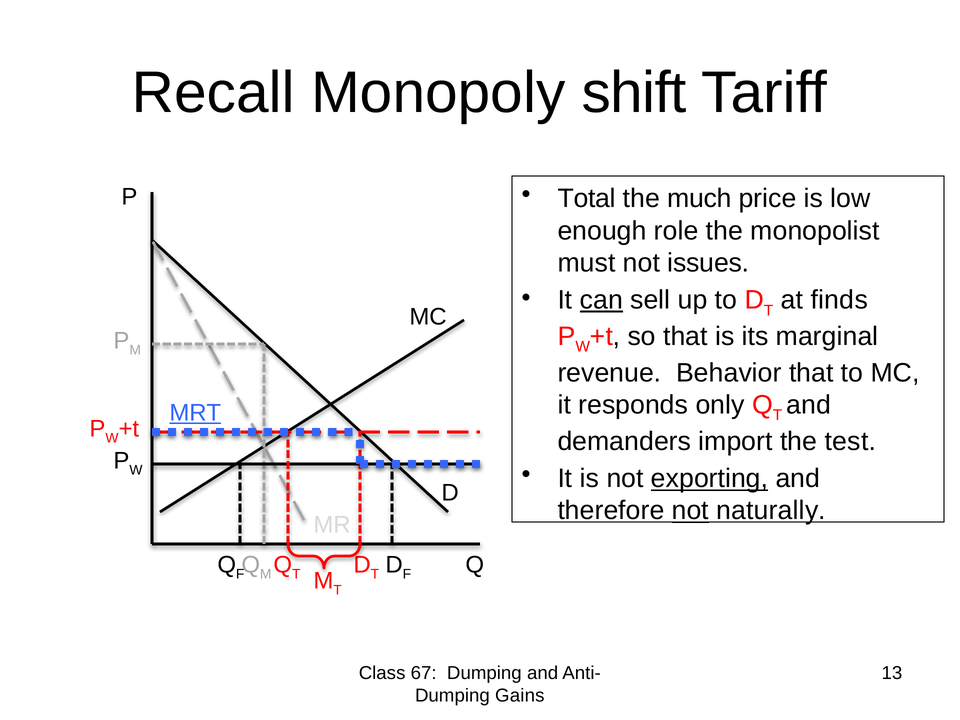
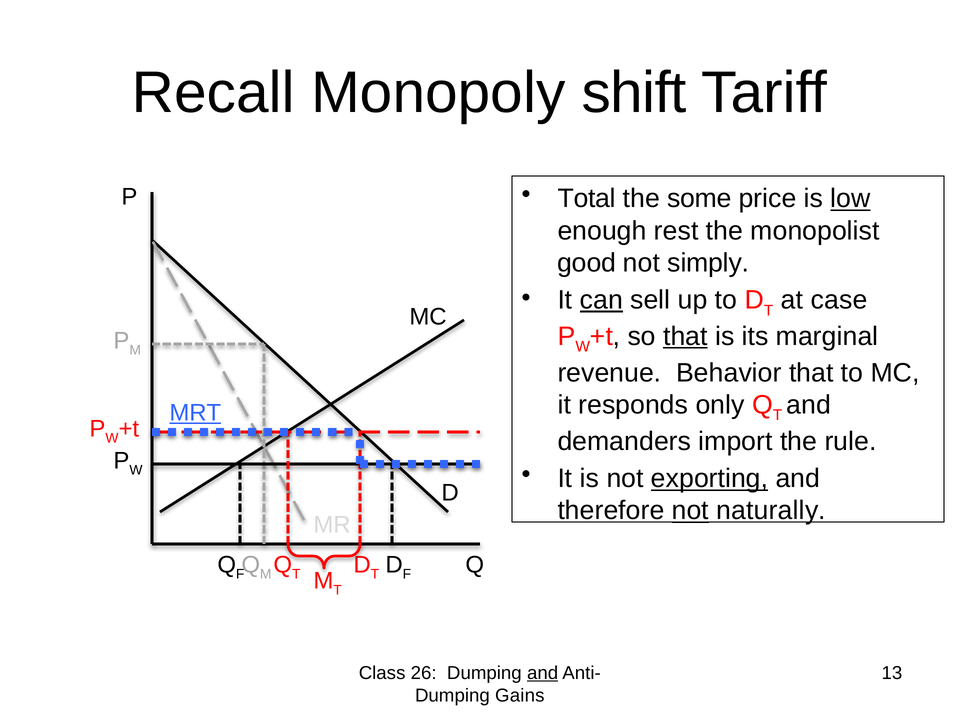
much: much -> some
low underline: none -> present
role: role -> rest
must: must -> good
issues: issues -> simply
finds: finds -> case
that at (685, 336) underline: none -> present
test: test -> rule
67: 67 -> 26
and at (543, 673) underline: none -> present
